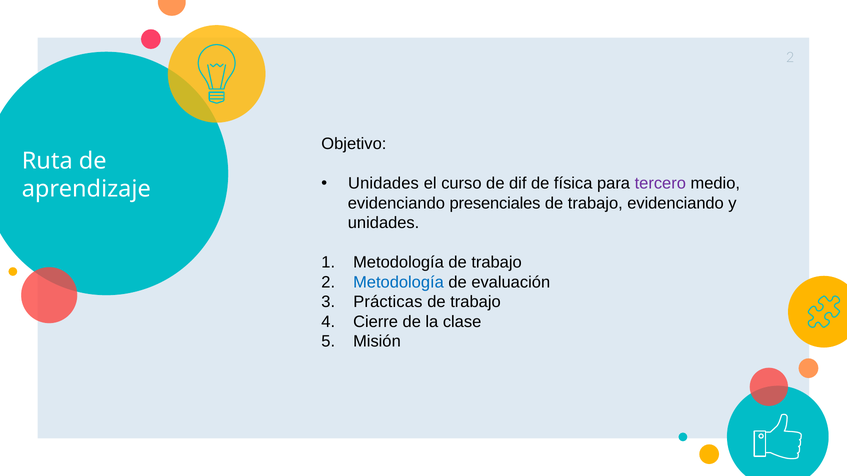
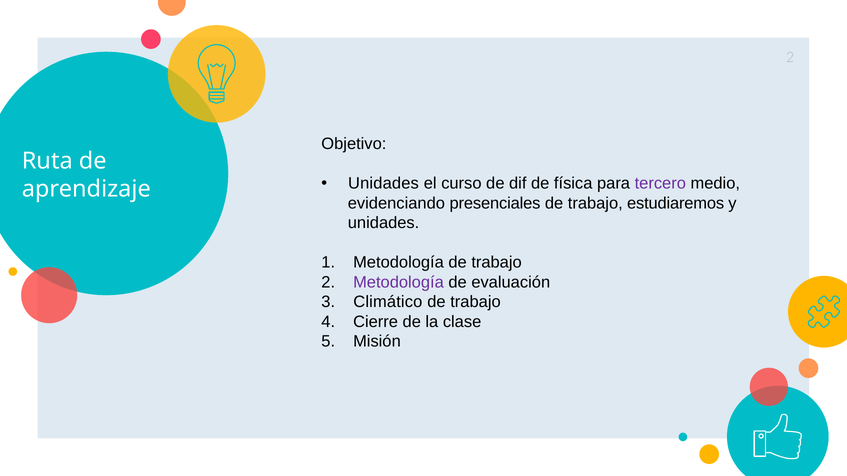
trabajo evidenciando: evidenciando -> estudiaremos
Metodología at (398, 283) colour: blue -> purple
Prácticas: Prácticas -> Climático
